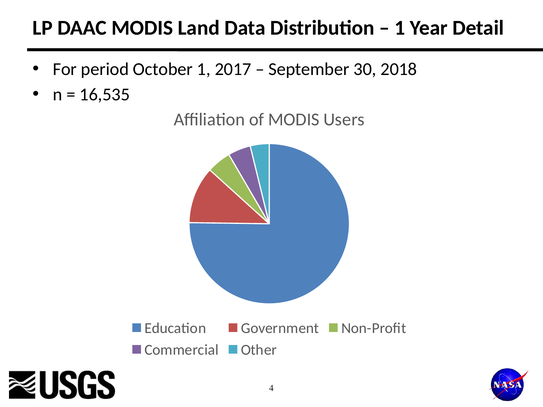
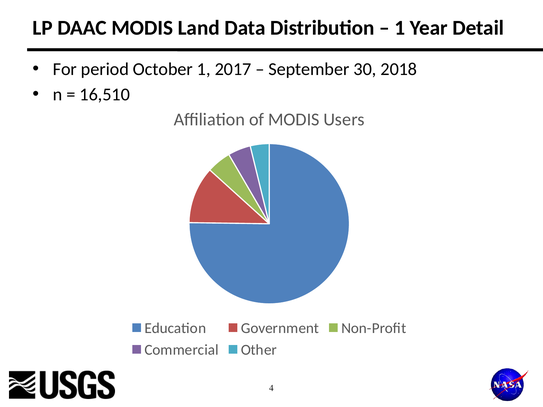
16,535: 16,535 -> 16,510
